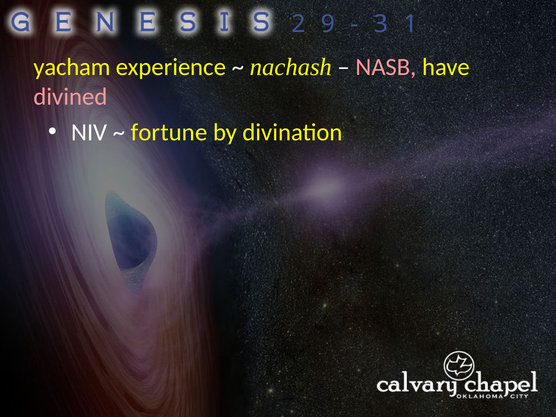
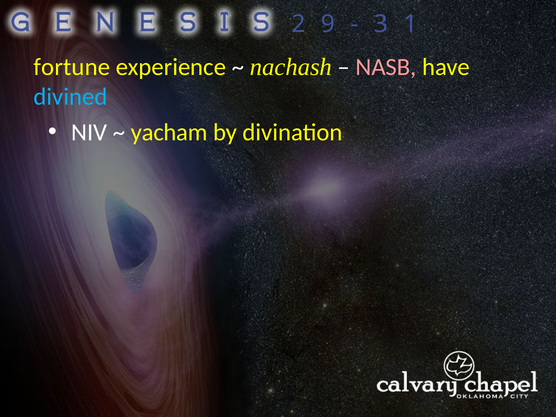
yacham: yacham -> fortune
divined colour: pink -> light blue
fortune: fortune -> yacham
